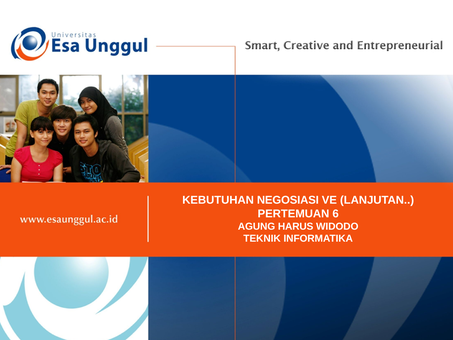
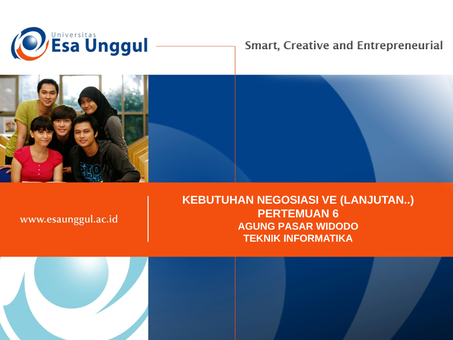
HARUS: HARUS -> PASAR
